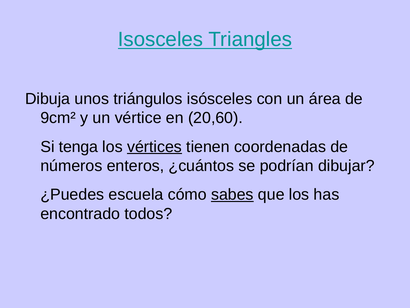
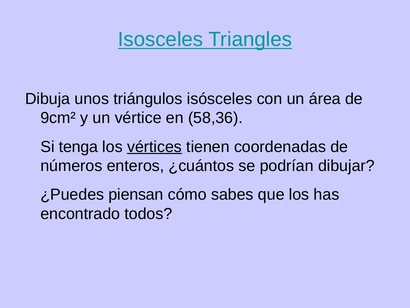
20,60: 20,60 -> 58,36
escuela: escuela -> piensan
sabes underline: present -> none
